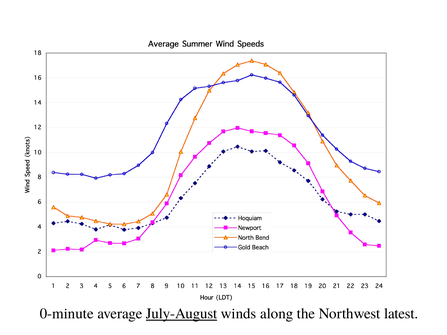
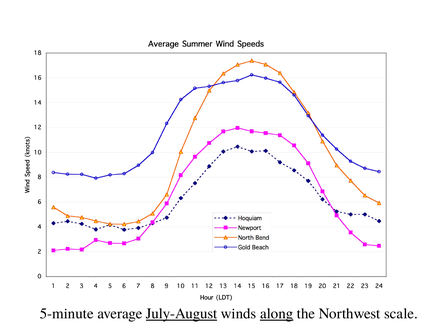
0-minute: 0-minute -> 5-minute
along underline: none -> present
latest: latest -> scale
